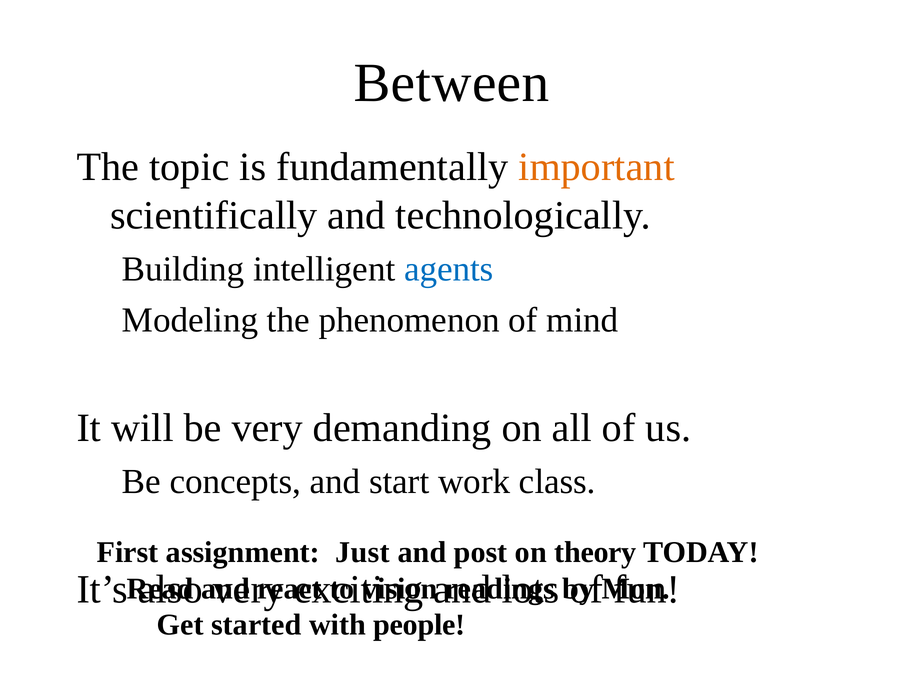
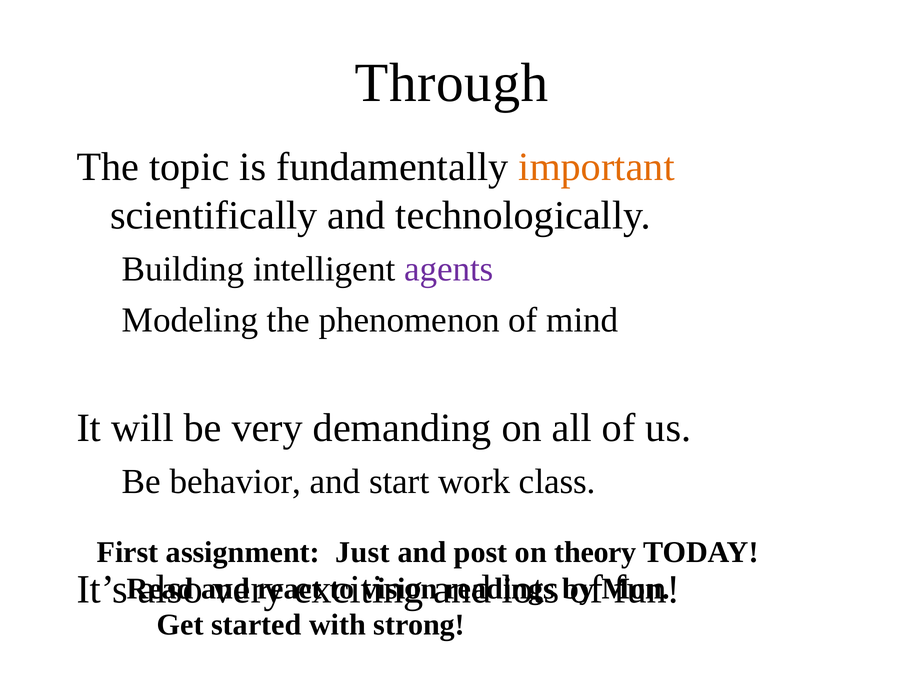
Between: Between -> Through
agents colour: blue -> purple
concepts: concepts -> behavior
people: people -> strong
